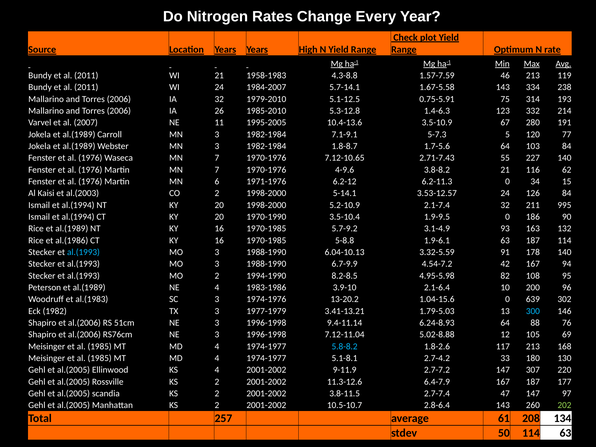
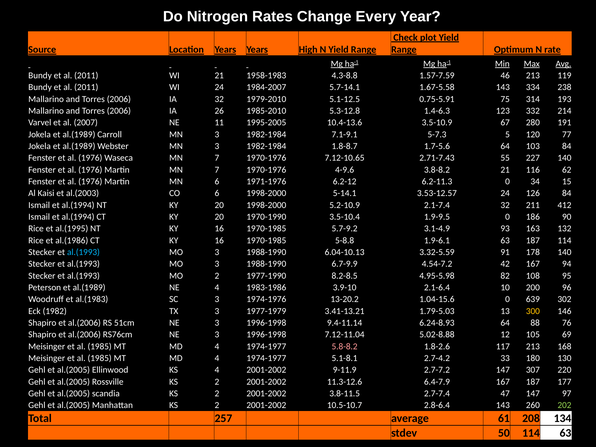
CO 2: 2 -> 6
995: 995 -> 412
Rice et al.(1989: al.(1989 -> al.(1995
1994-1990: 1994-1990 -> 1977-1990
300 colour: light blue -> yellow
5.8-8.2 colour: light blue -> pink
